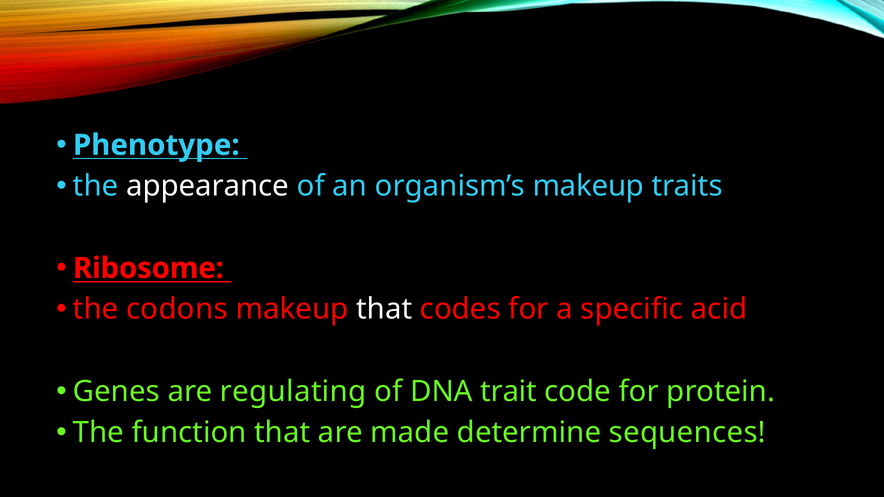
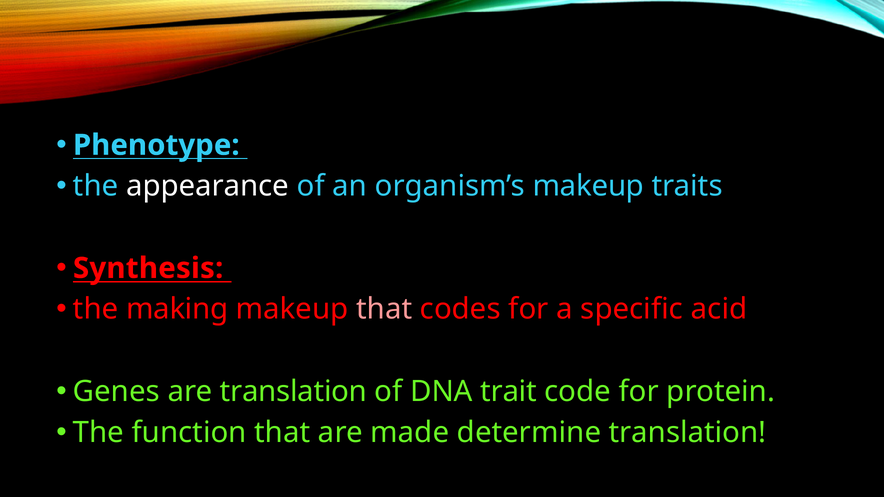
Ribosome: Ribosome -> Synthesis
codons: codons -> making
that at (384, 309) colour: white -> pink
are regulating: regulating -> translation
determine sequences: sequences -> translation
